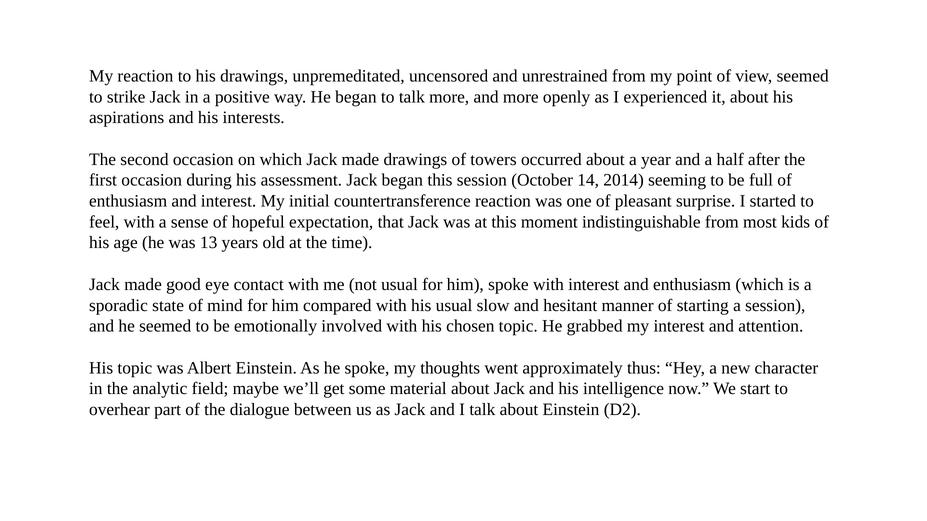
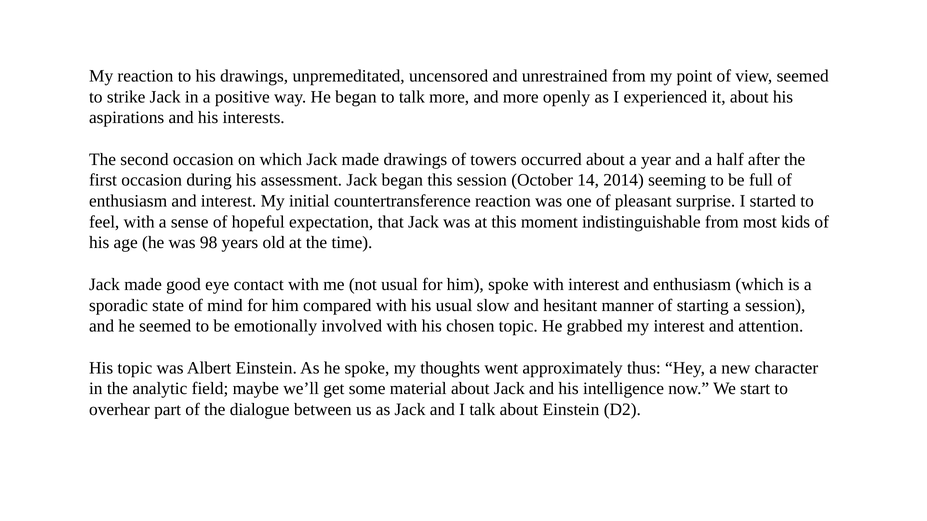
13: 13 -> 98
